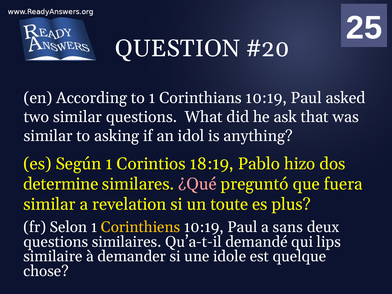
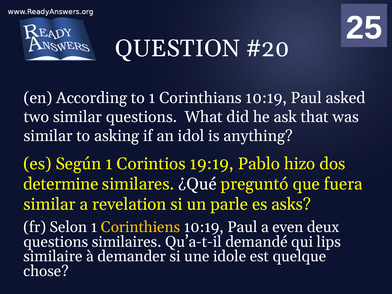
18:19: 18:19 -> 19:19
¿Qué colour: pink -> white
toute: toute -> parle
plus: plus -> asks
sans: sans -> even
